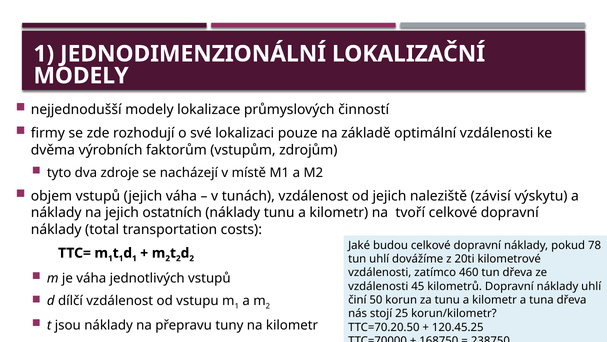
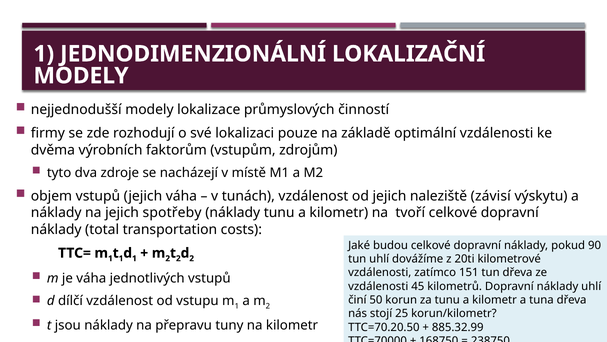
ostatních: ostatních -> spotřeby
78: 78 -> 90
460: 460 -> 151
120.45.25: 120.45.25 -> 885.32.99
